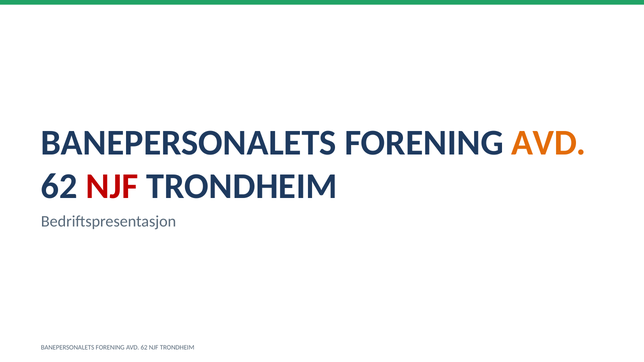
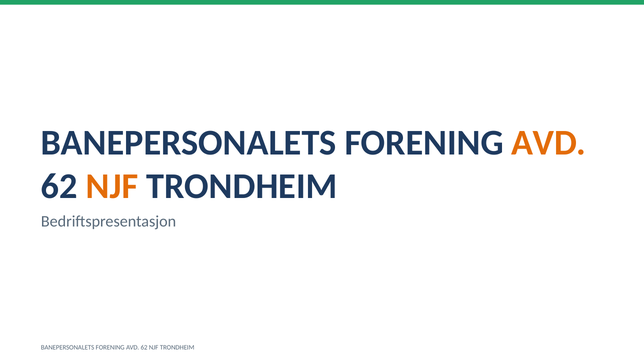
NJF at (112, 186) colour: red -> orange
